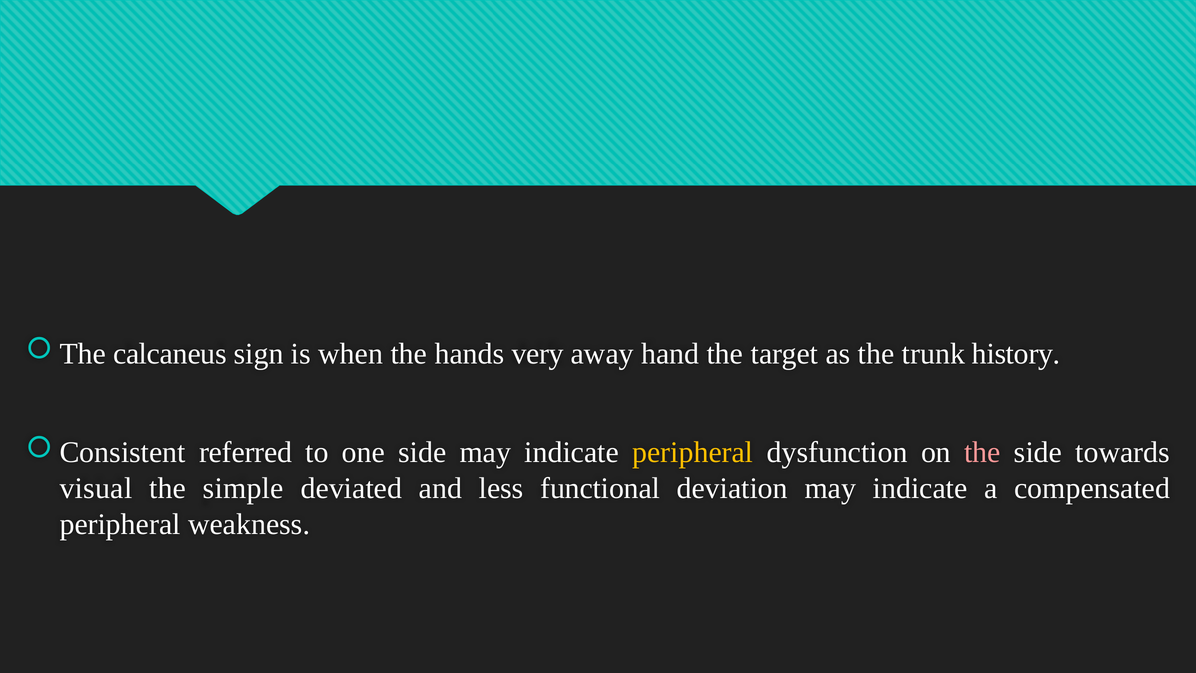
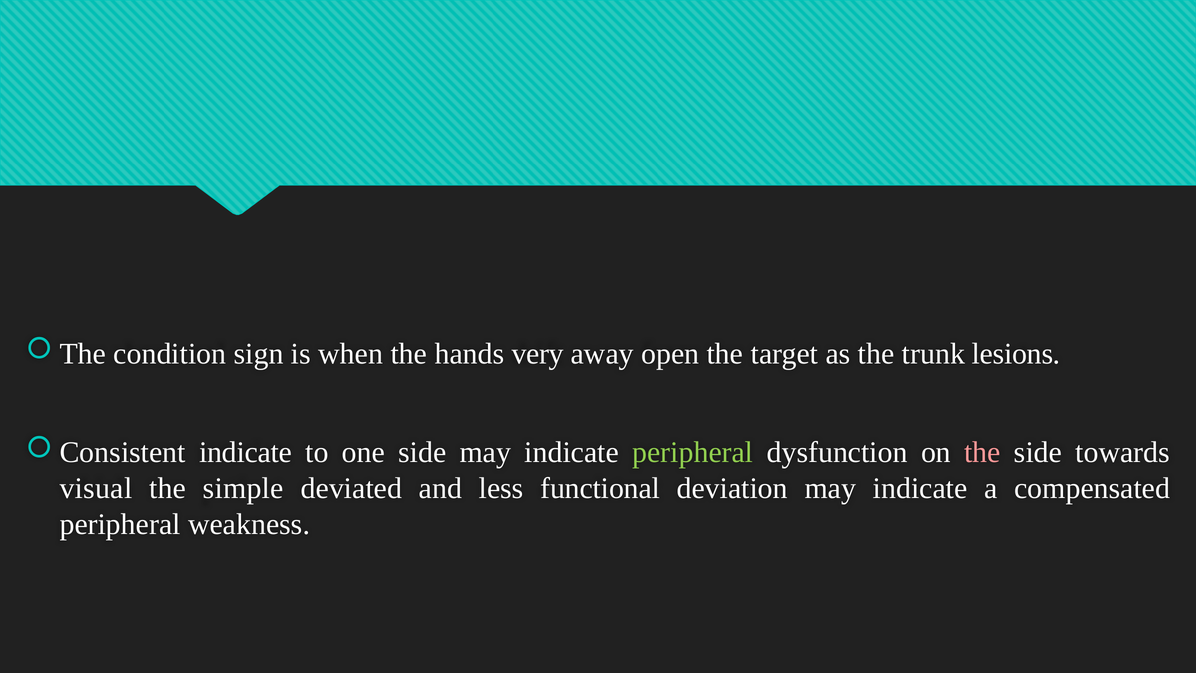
calcaneus: calcaneus -> condition
hand: hand -> open
history: history -> lesions
referred at (246, 452): referred -> indicate
peripheral at (693, 452) colour: yellow -> light green
